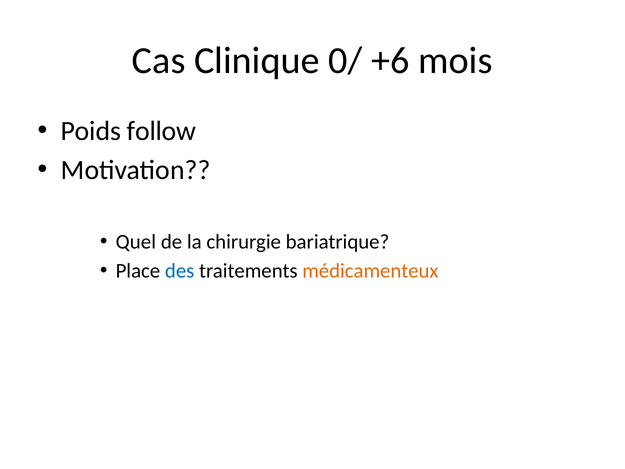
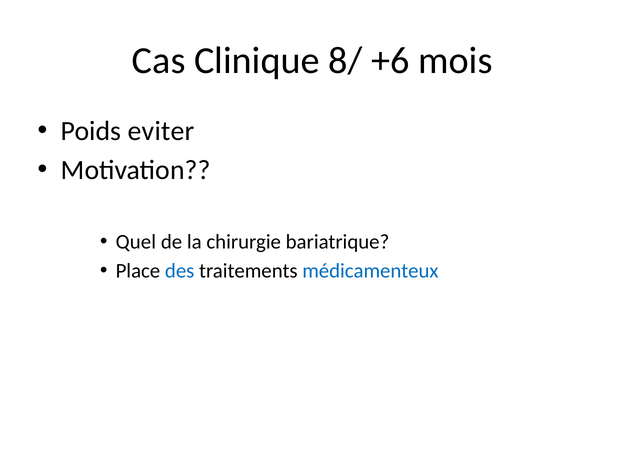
0/: 0/ -> 8/
follow: follow -> eviter
médicamenteux colour: orange -> blue
